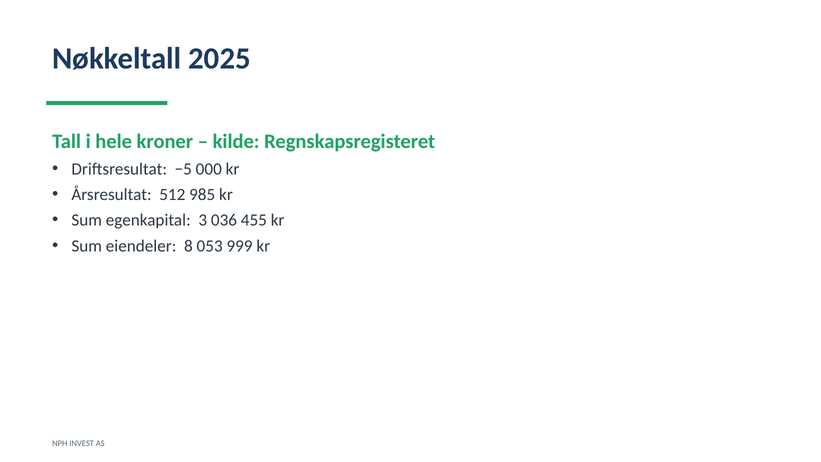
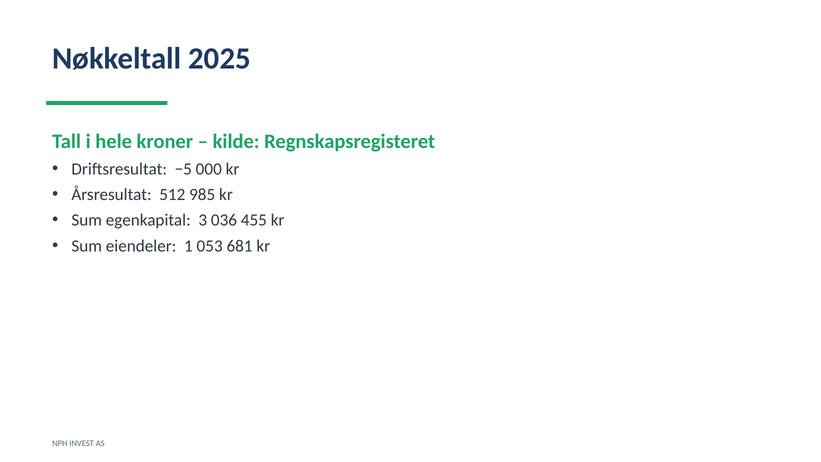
8: 8 -> 1
999: 999 -> 681
